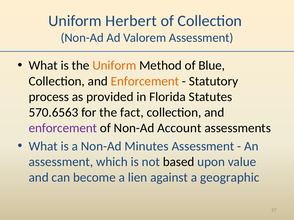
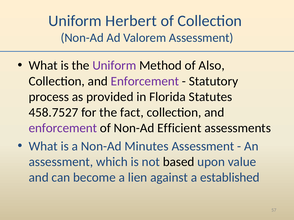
Uniform at (114, 66) colour: orange -> purple
Blue: Blue -> Also
Enforcement at (145, 81) colour: orange -> purple
570.6563: 570.6563 -> 458.7527
Account: Account -> Efficient
geographic: geographic -> established
